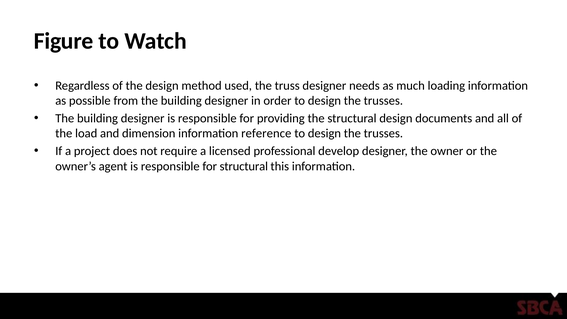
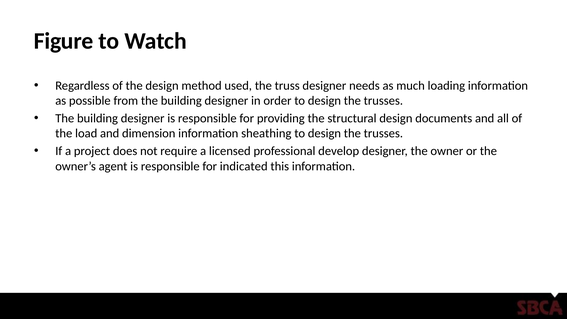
reference: reference -> sheathing
for structural: structural -> indicated
